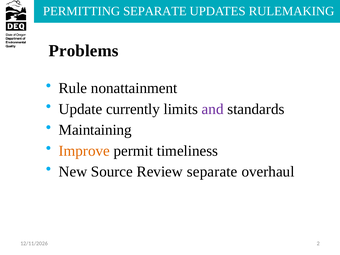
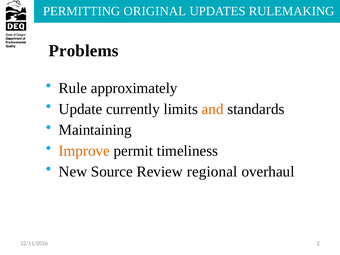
SEPARATE at (155, 11): SEPARATE -> ORIGINAL
nonattainment: nonattainment -> approximately
and colour: purple -> orange
Review separate: separate -> regional
